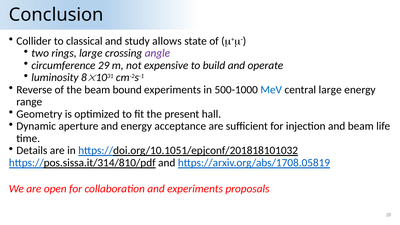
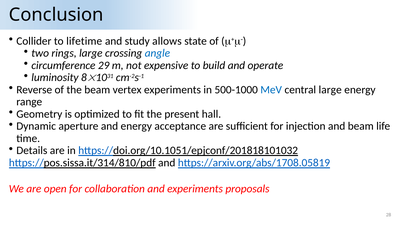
classical: classical -> lifetime
angle colour: purple -> blue
bound: bound -> vertex
